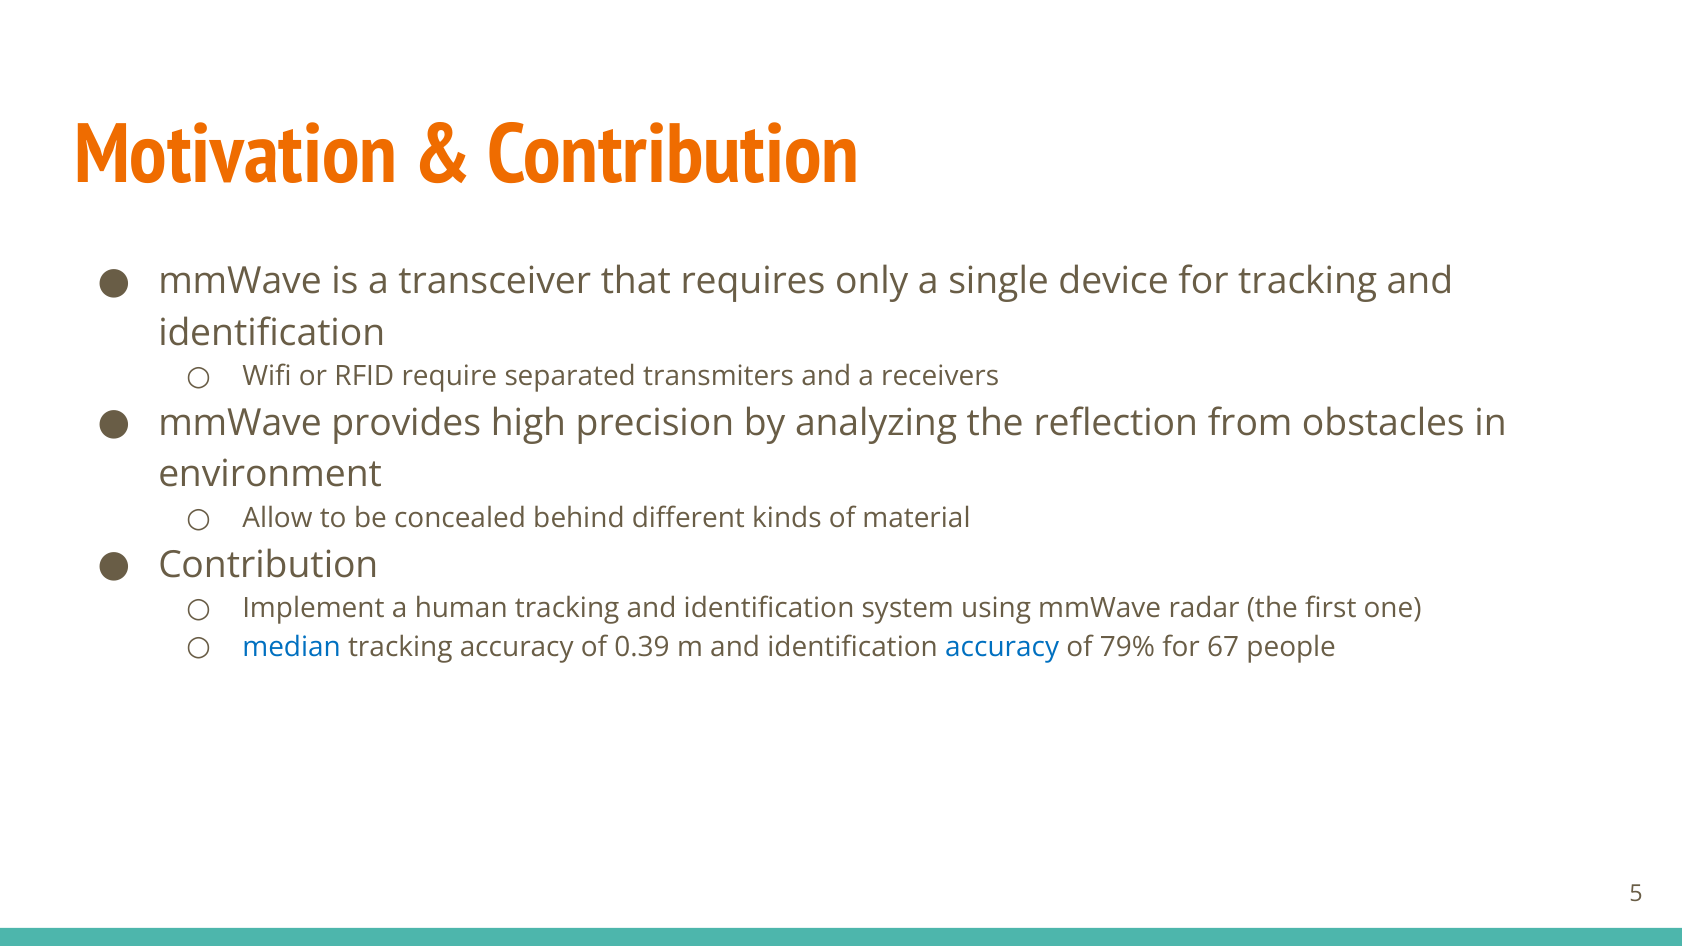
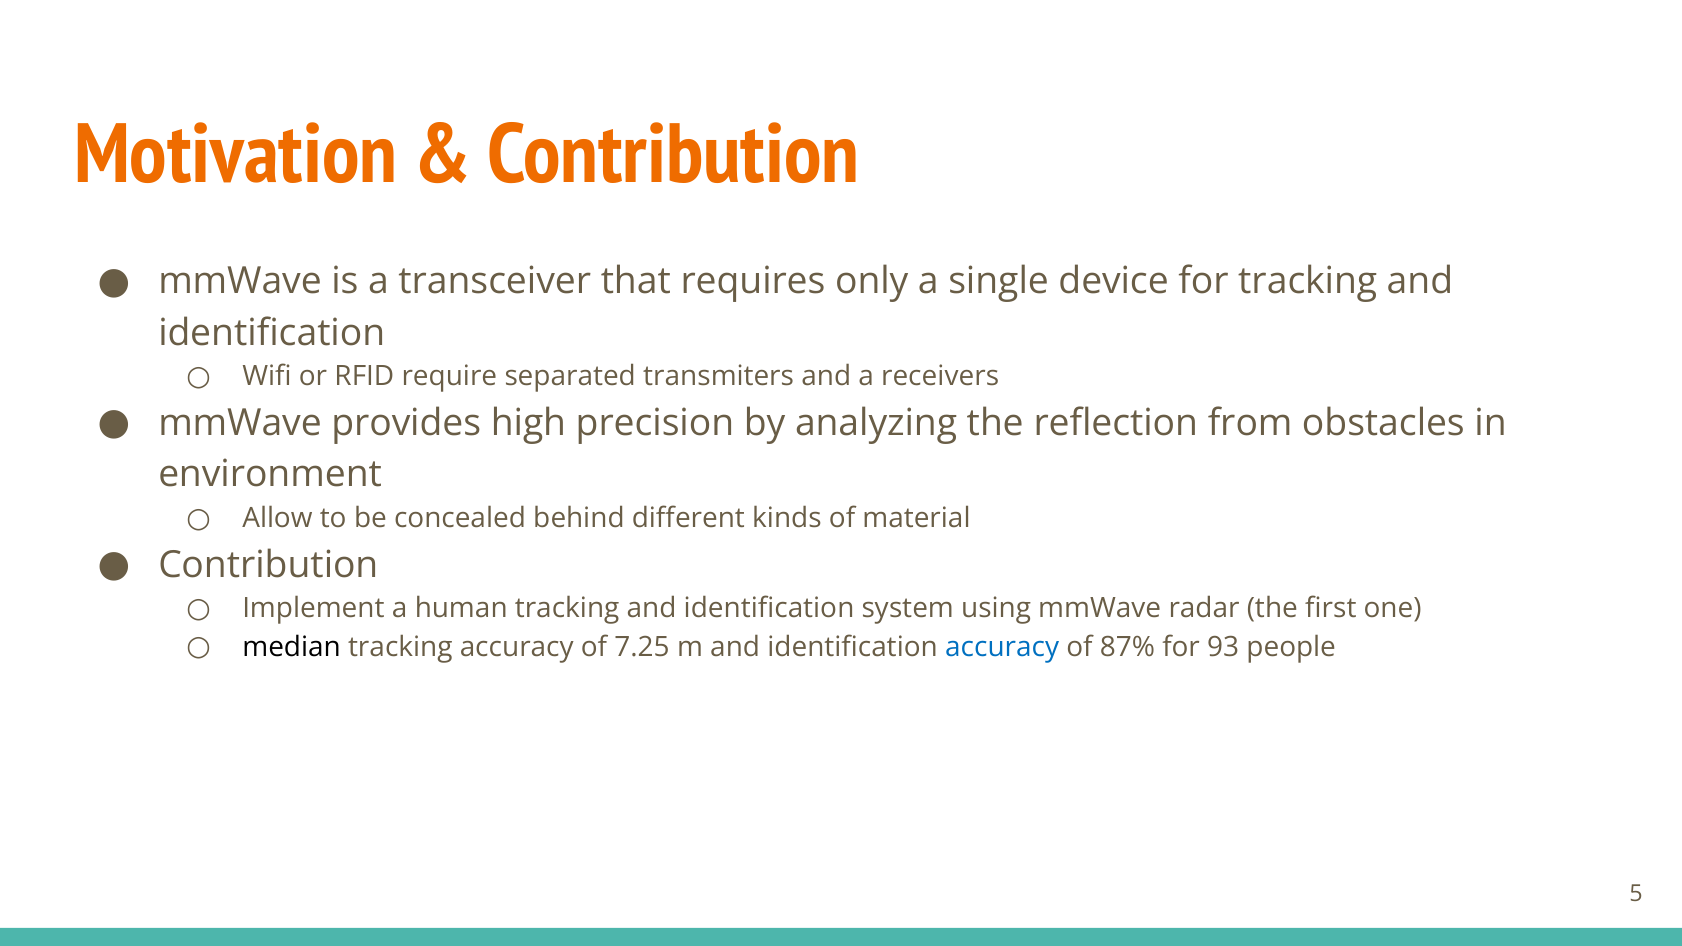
median colour: blue -> black
0.39: 0.39 -> 7.25
79%: 79% -> 87%
67: 67 -> 93
